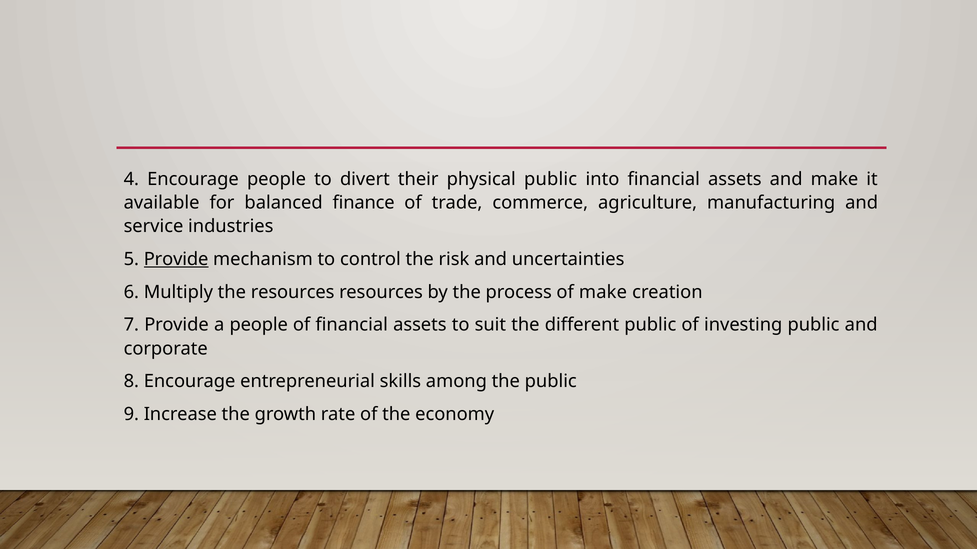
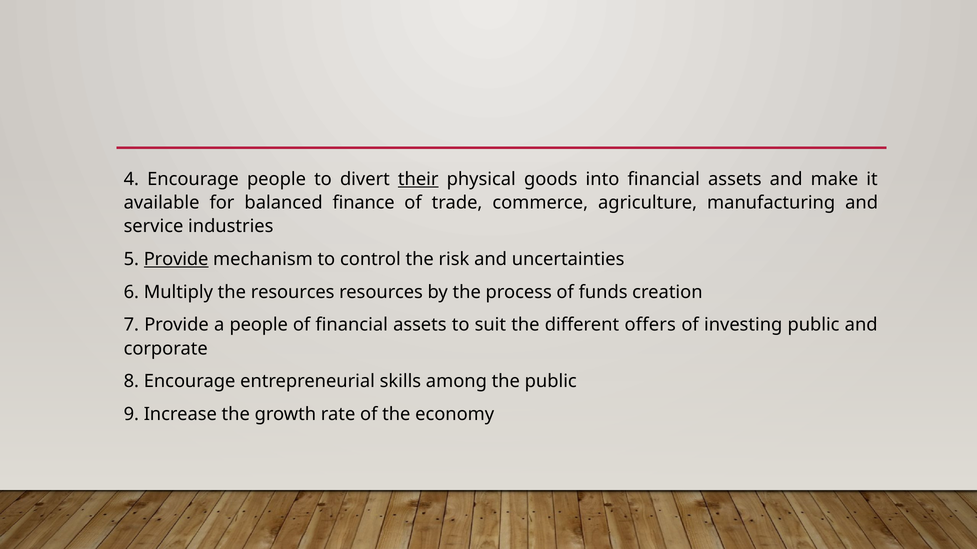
their underline: none -> present
physical public: public -> goods
of make: make -> funds
different public: public -> offers
